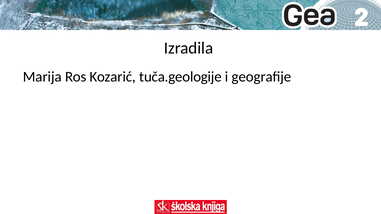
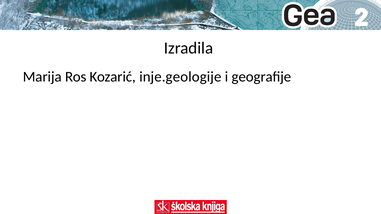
tuča.geologije: tuča.geologije -> inje.geologije
